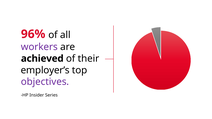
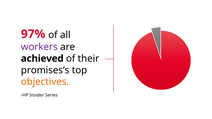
96%: 96% -> 97%
employer’s: employer’s -> promises’s
objectives colour: purple -> orange
